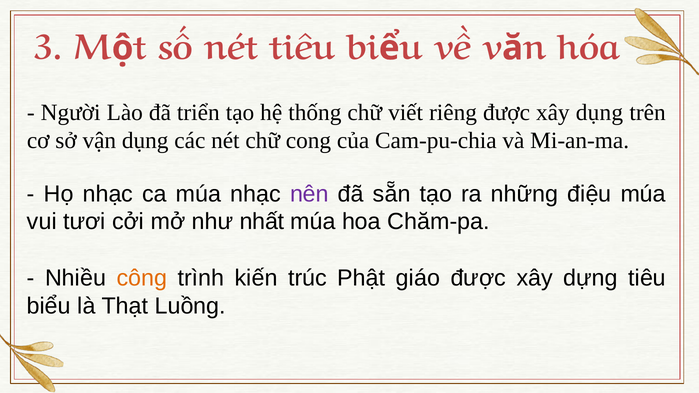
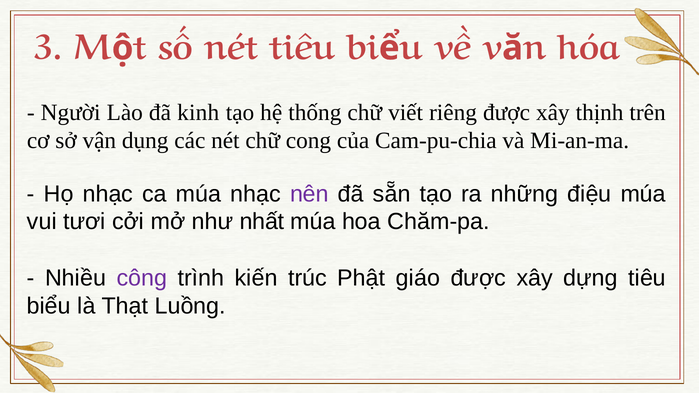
triển: triển -> kinh
xây dụng: dụng -> thịnh
công colour: orange -> purple
